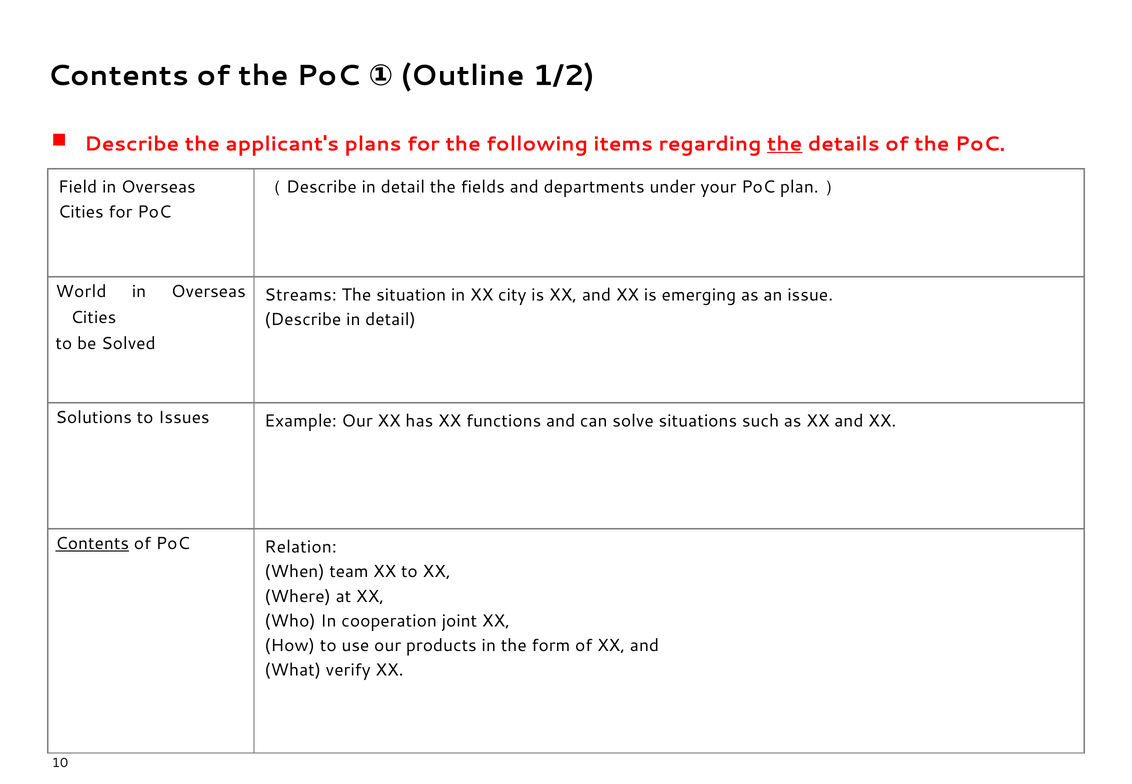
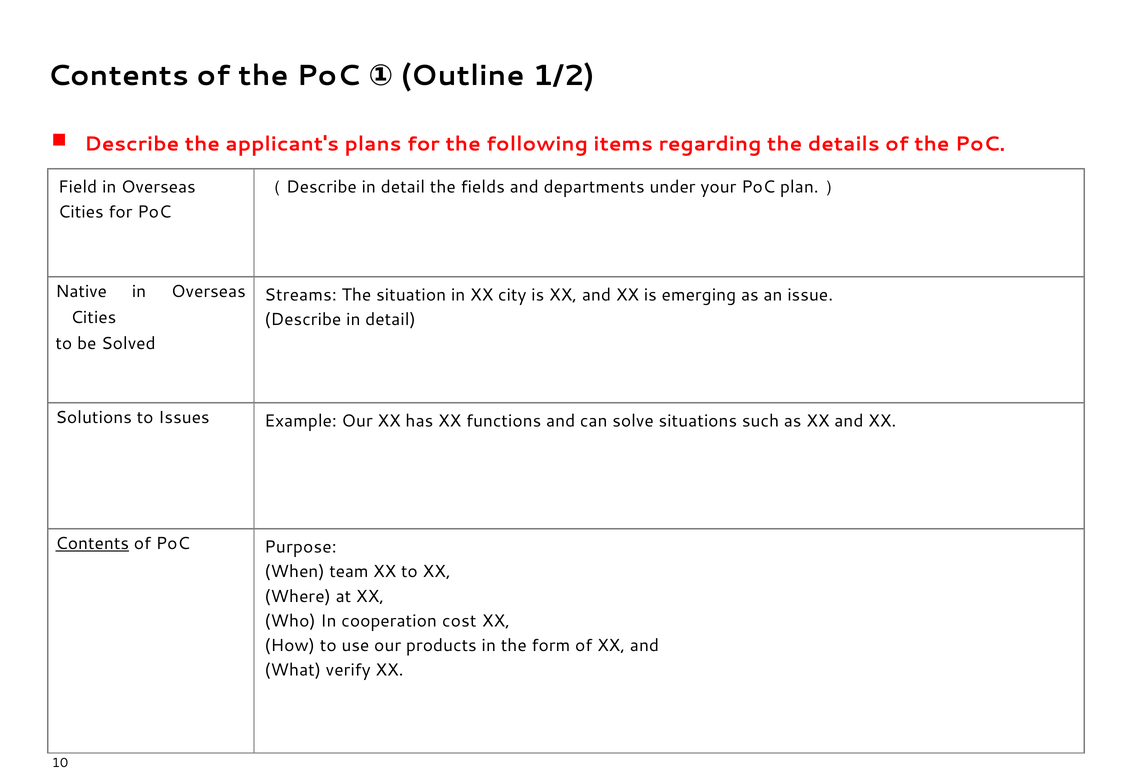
the at (785, 144) underline: present -> none
World: World -> Native
Relation: Relation -> Purpose
joint: joint -> cost
